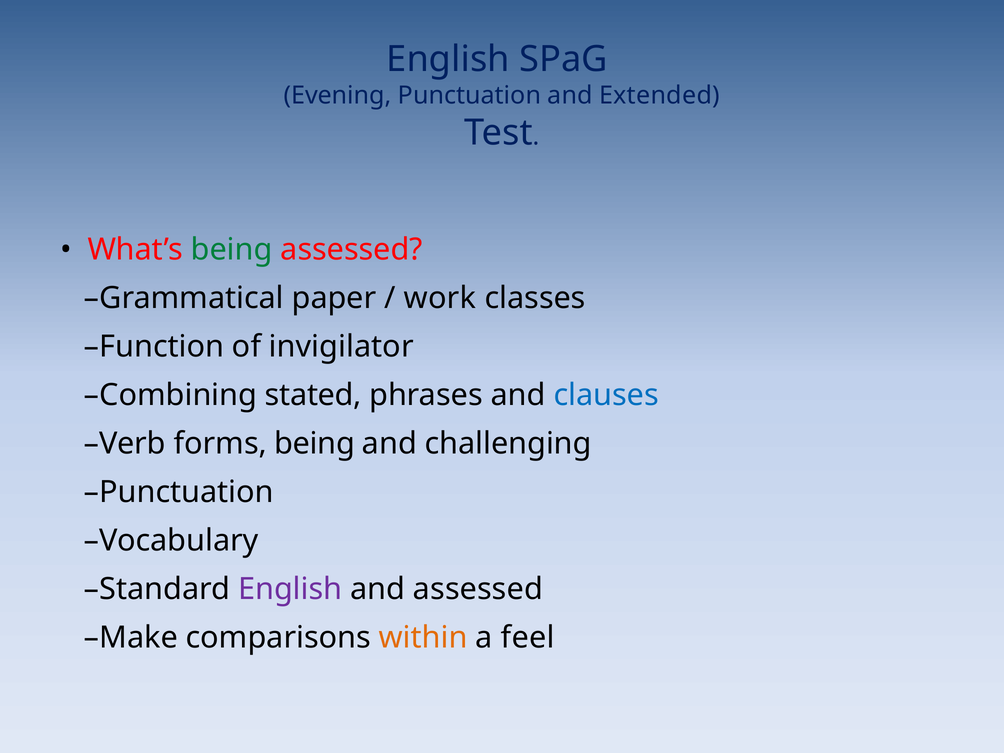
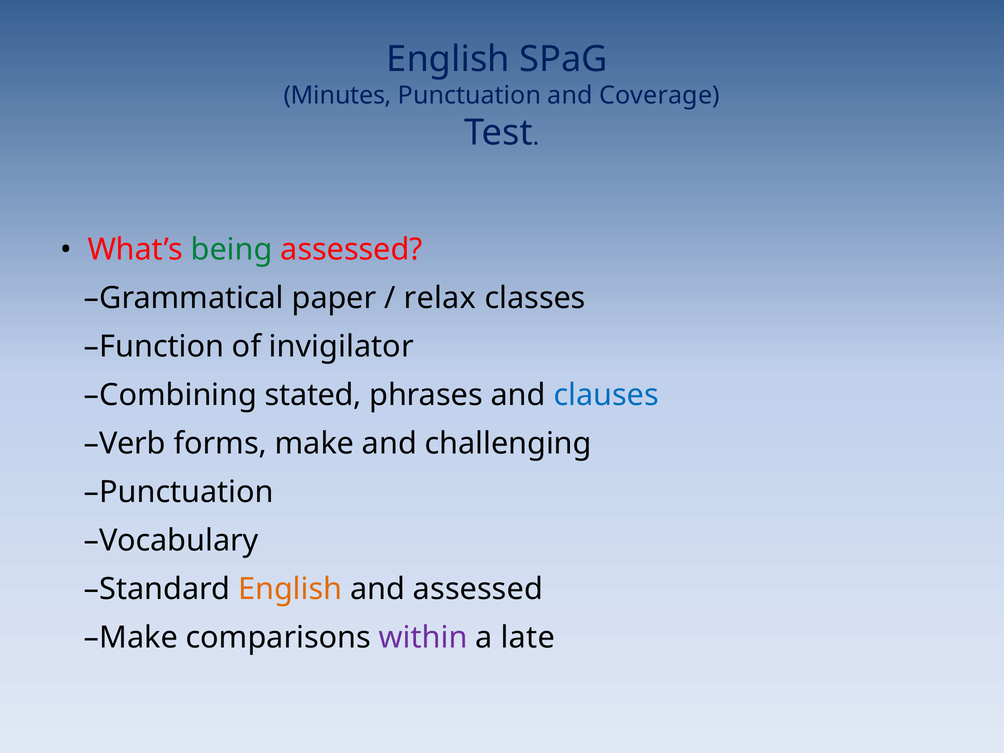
Evening: Evening -> Minutes
Extended: Extended -> Coverage
work: work -> relax
forms being: being -> make
English at (290, 589) colour: purple -> orange
within colour: orange -> purple
feel: feel -> late
